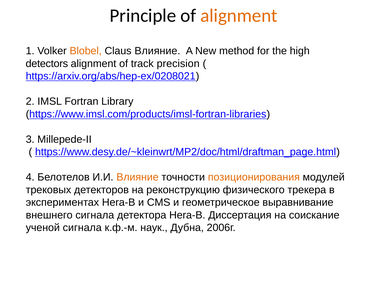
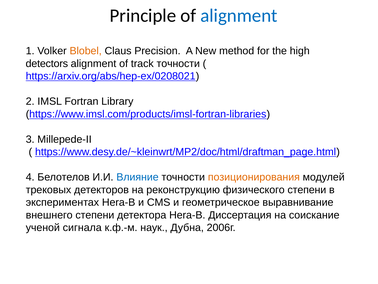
alignment at (239, 15) colour: orange -> blue
Claus Влияние: Влияние -> Precision
track precision: precision -> точности
Влияние at (137, 177) colour: orange -> blue
физического трекера: трекера -> степени
внешнего сигнала: сигнала -> степени
